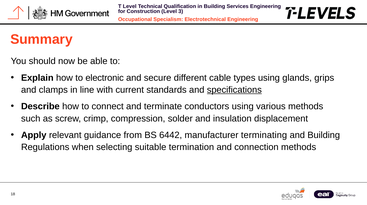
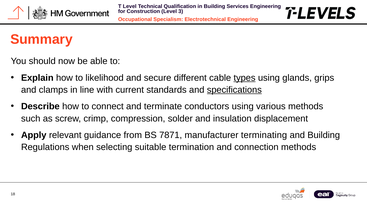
electronic: electronic -> likelihood
types underline: none -> present
6442: 6442 -> 7871
